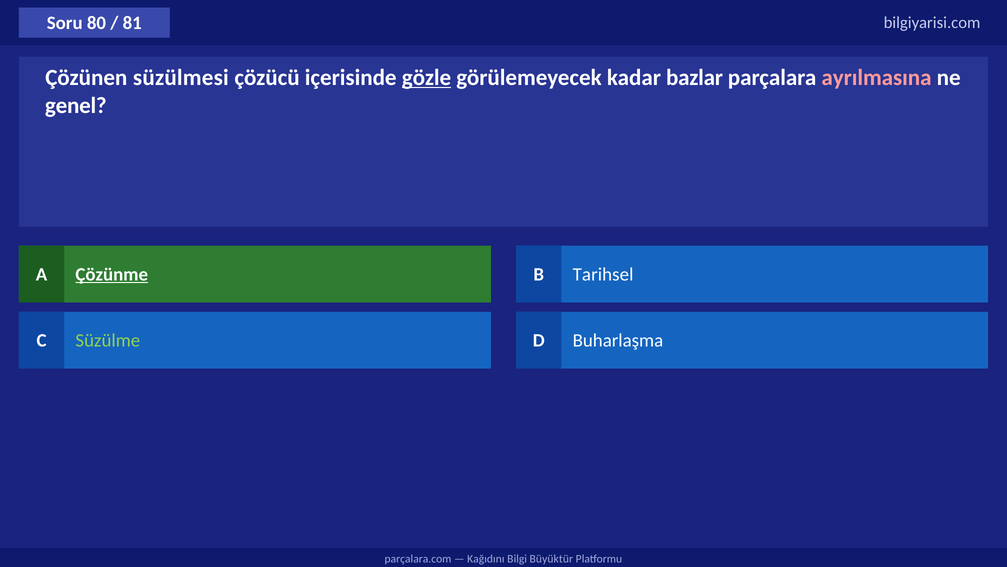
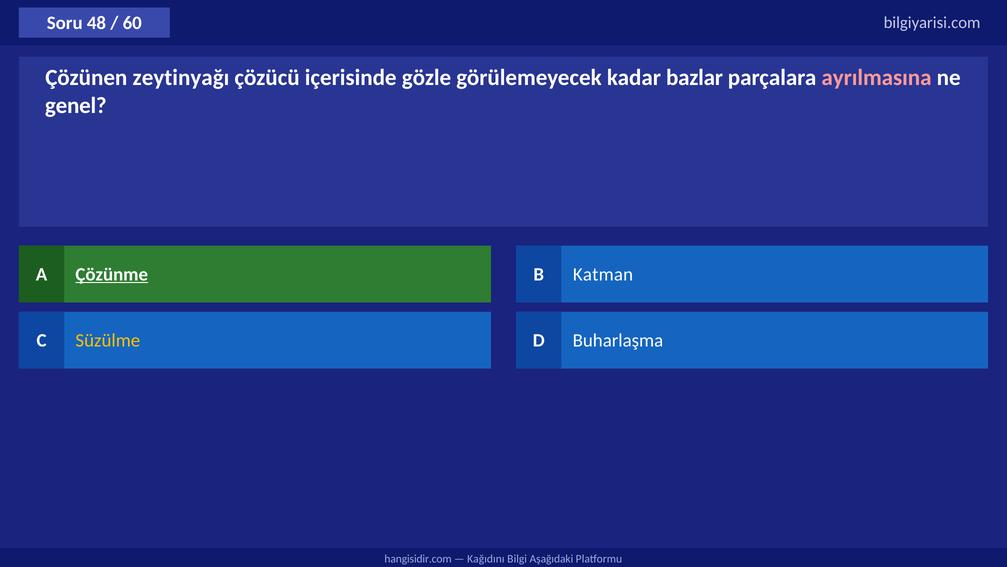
80: 80 -> 48
81: 81 -> 60
süzülmesi: süzülmesi -> zeytinyağı
gözle underline: present -> none
Tarihsel: Tarihsel -> Katman
Süzülme colour: light green -> yellow
parçalara.com: parçalara.com -> hangisidir.com
Büyüktür: Büyüktür -> Aşağıdaki
